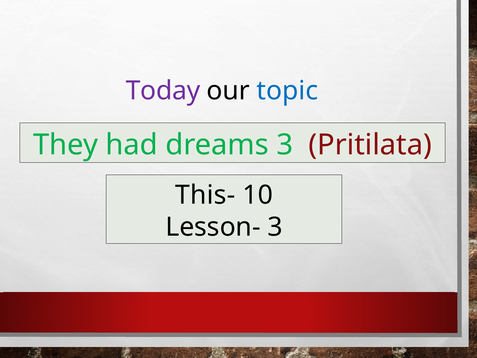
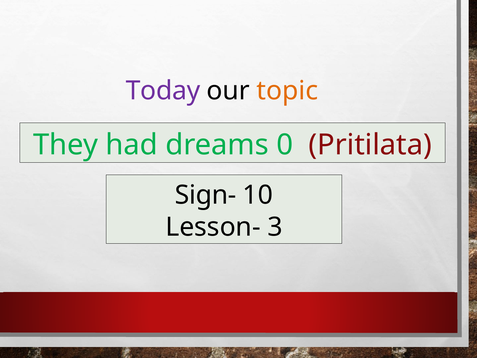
topic colour: blue -> orange
dreams 3: 3 -> 0
This-: This- -> Sign-
